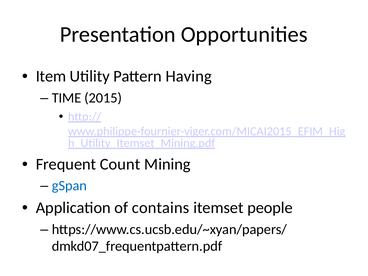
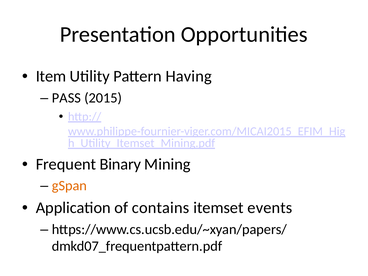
TIME: TIME -> PASS
Count: Count -> Binary
gSpan colour: blue -> orange
people: people -> events
